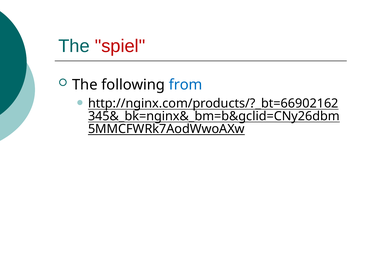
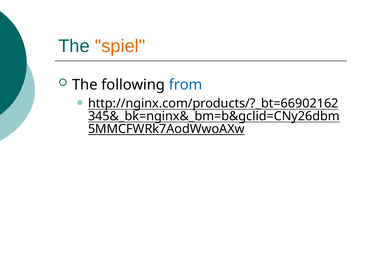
spiel colour: red -> orange
